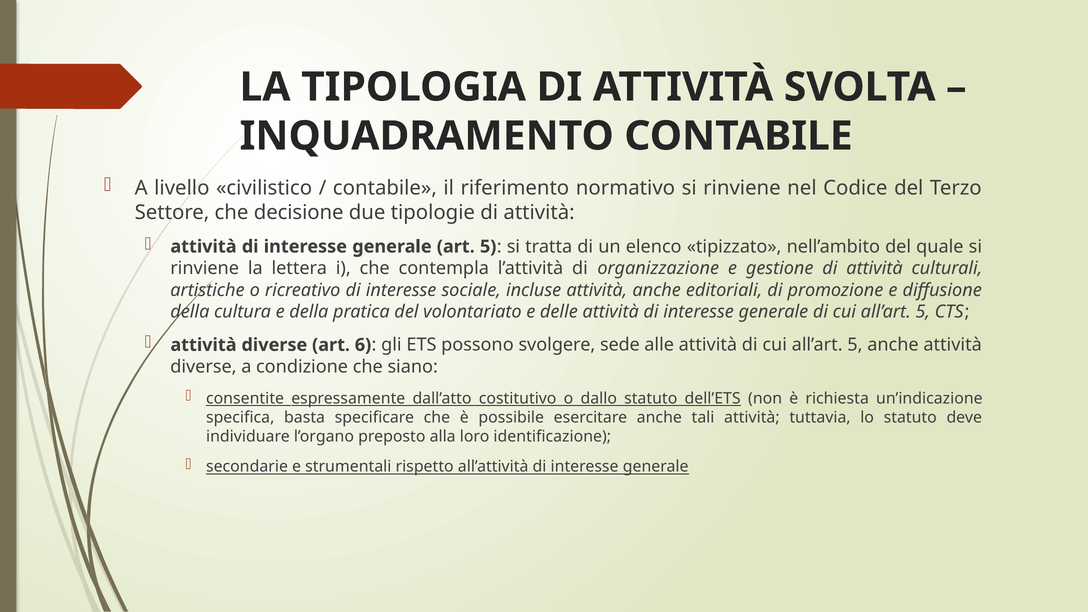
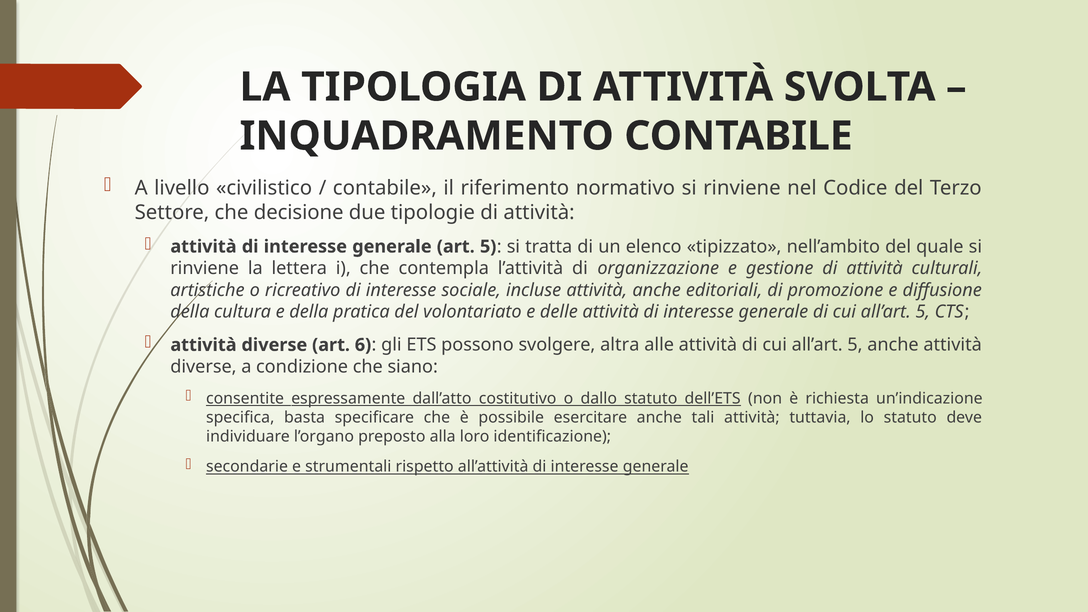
sede: sede -> altra
